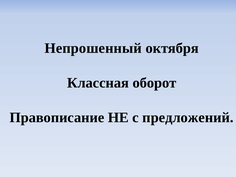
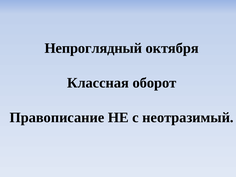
Непрошенный: Непрошенный -> Непроглядный
предложений: предложений -> неотразимый
